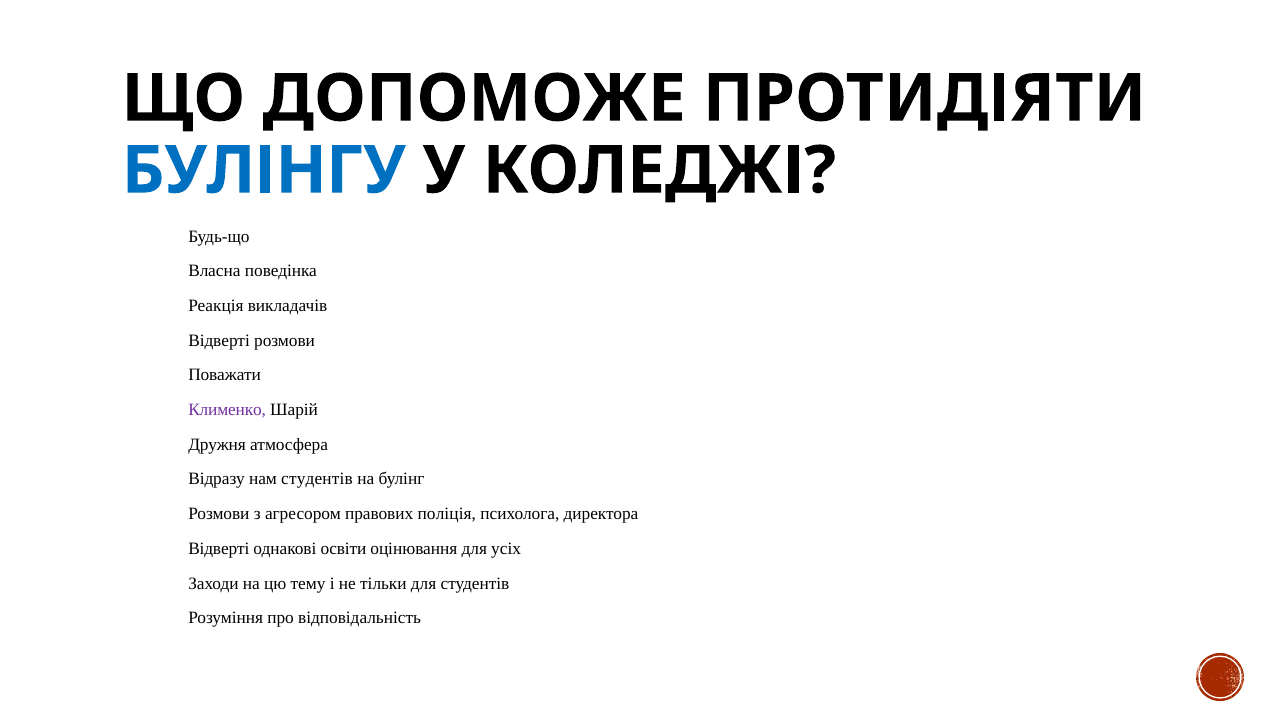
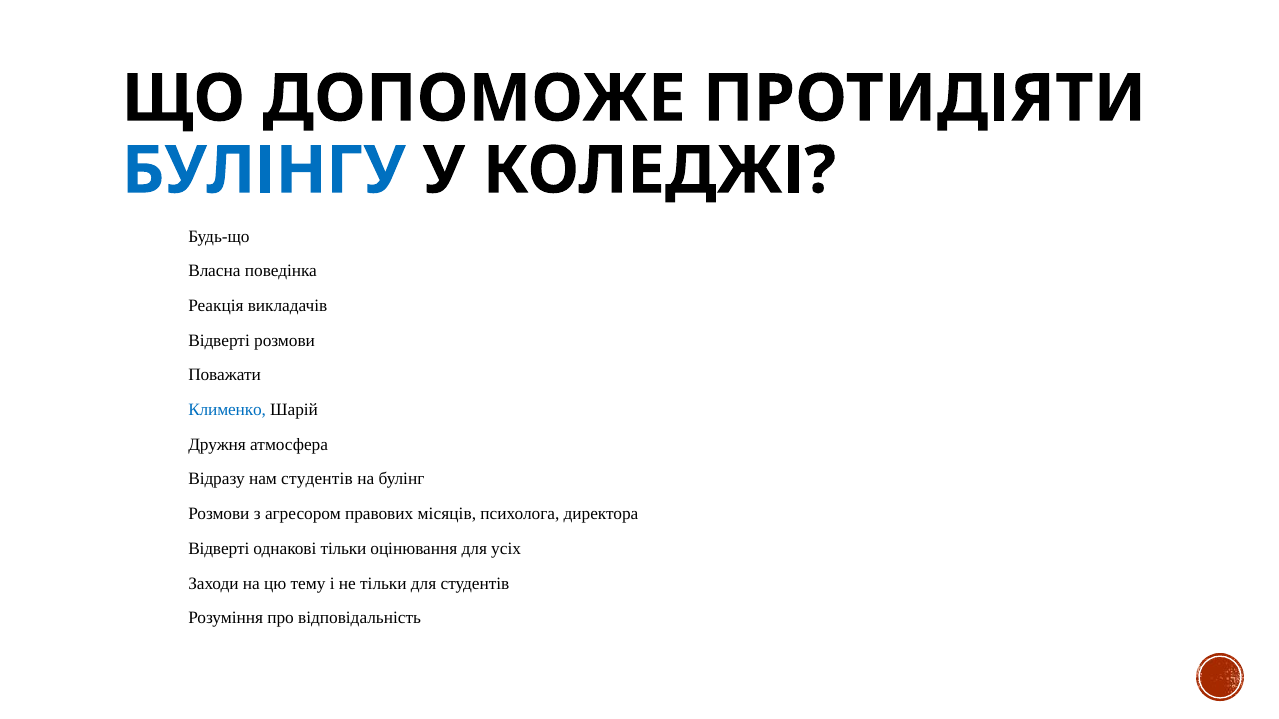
Клименко colour: purple -> blue
поліція: поліція -> місяців
однакові освіти: освіти -> тільки
